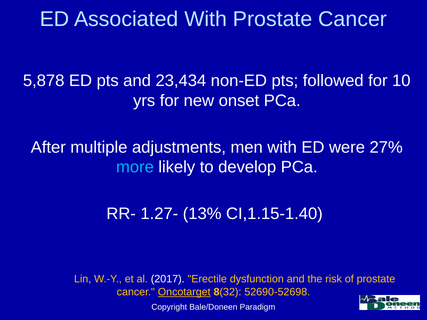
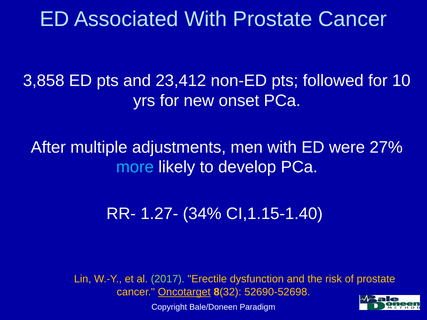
5,878: 5,878 -> 3,858
23,434: 23,434 -> 23,412
13%: 13% -> 34%
2017 colour: white -> light green
